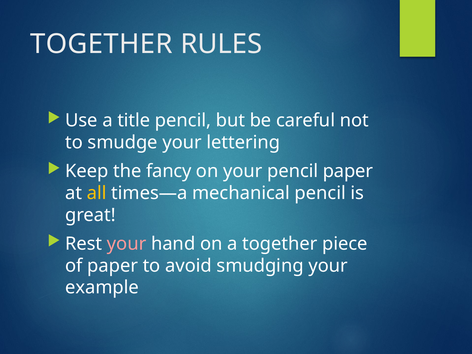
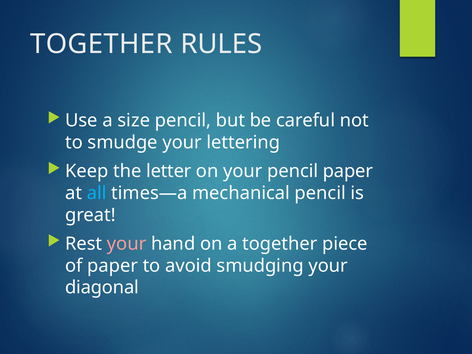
title: title -> size
fancy: fancy -> letter
all colour: yellow -> light blue
example: example -> diagonal
